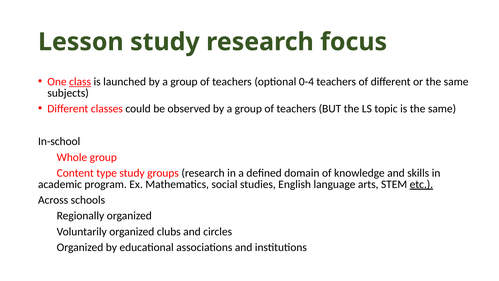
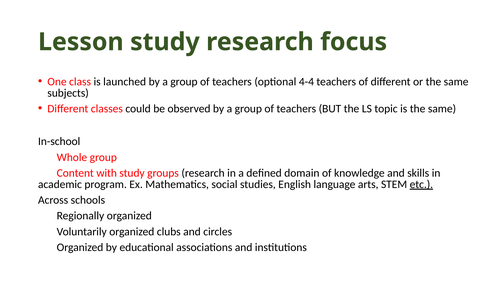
class underline: present -> none
0-4: 0-4 -> 4-4
type: type -> with
